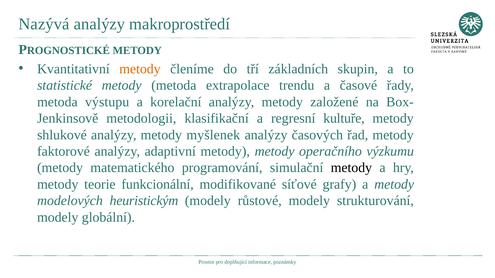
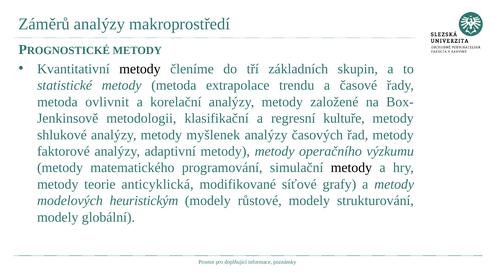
Nazývá: Nazývá -> Záměrů
metody at (140, 69) colour: orange -> black
výstupu: výstupu -> ovlivnit
funkcionální: funkcionální -> anticyklická
